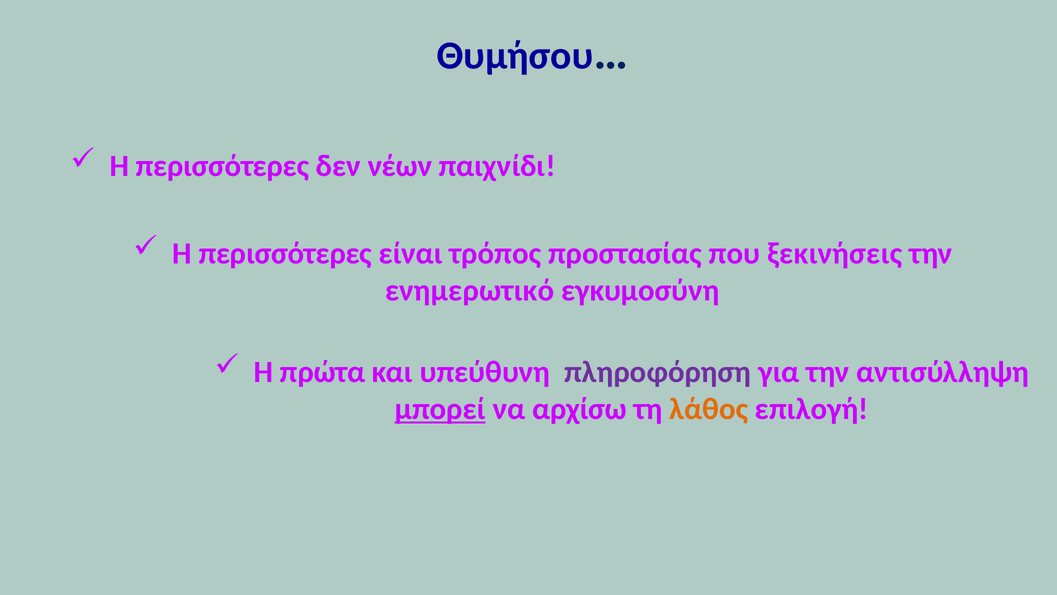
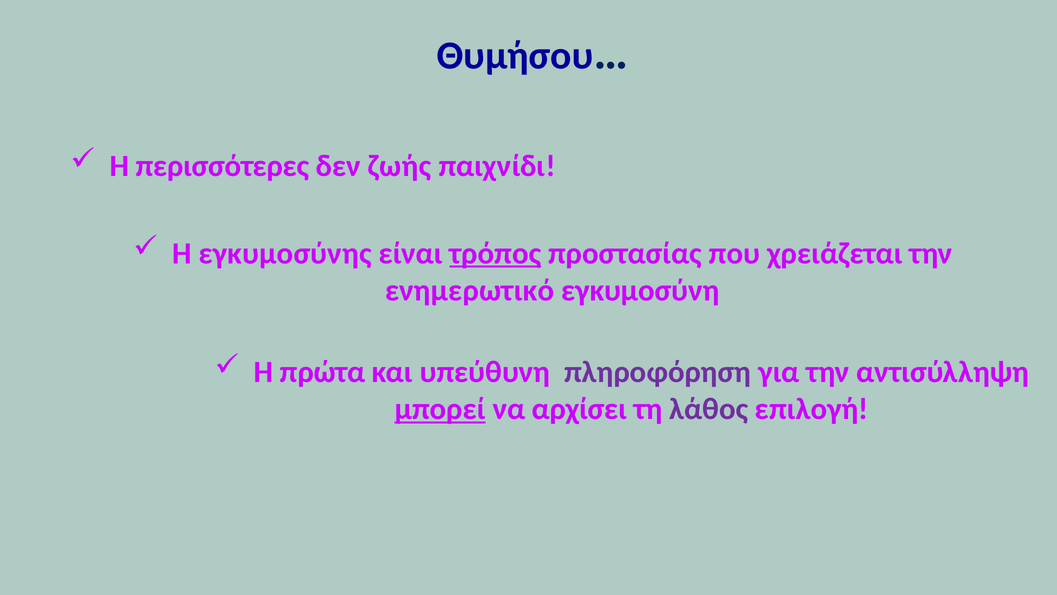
νέων: νέων -> ζωής
περισσότερες at (285, 253): περισσότερες -> εγκυμοσύνης
τρόπος underline: none -> present
ξεκινήσεις: ξεκινήσεις -> χρειάζεται
αρχίσω: αρχίσω -> αρχίσει
λάθος colour: orange -> purple
